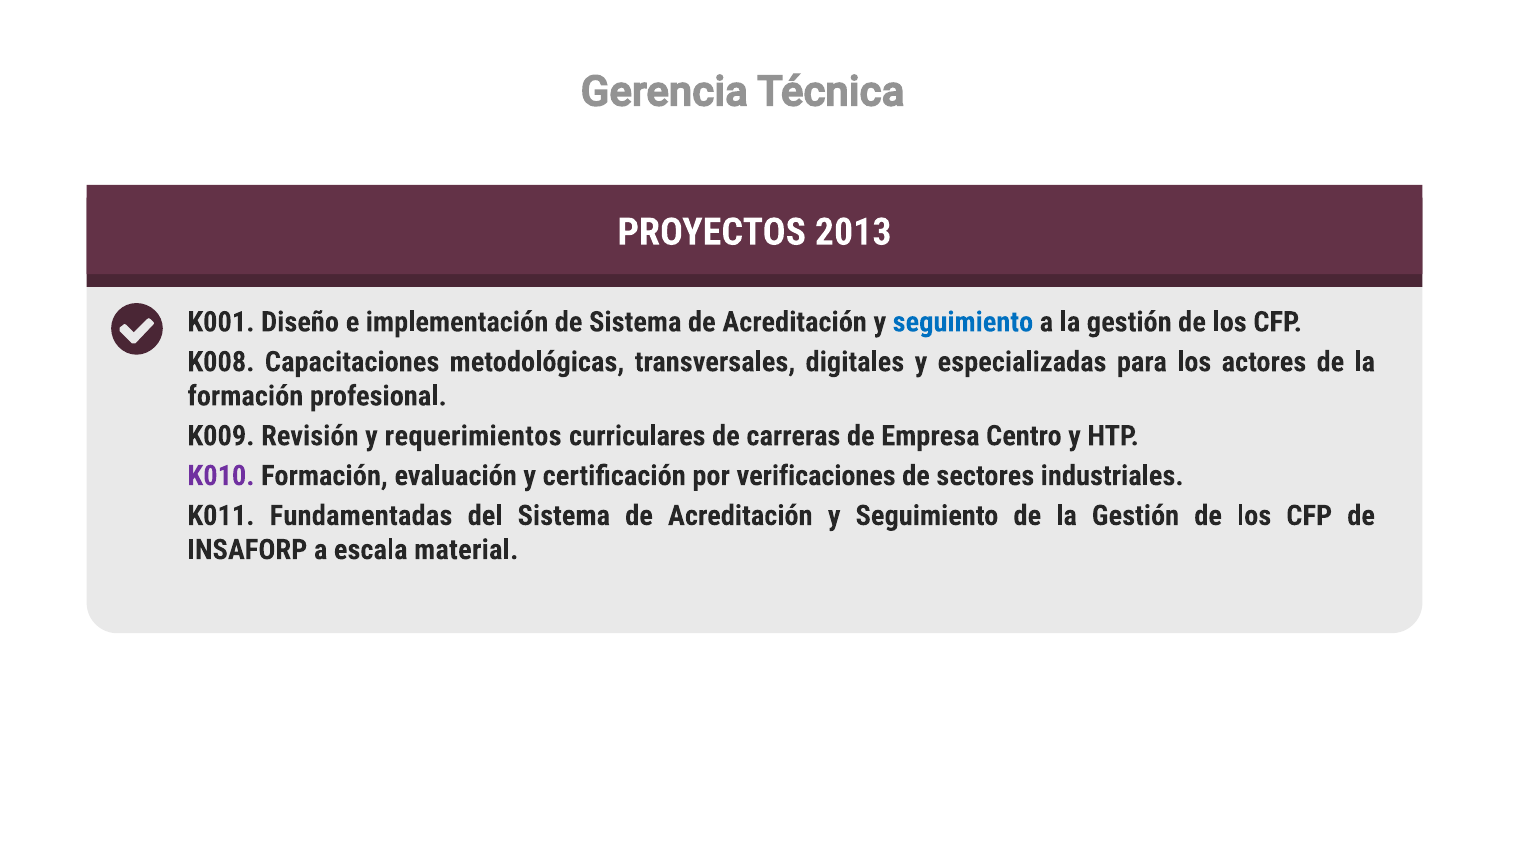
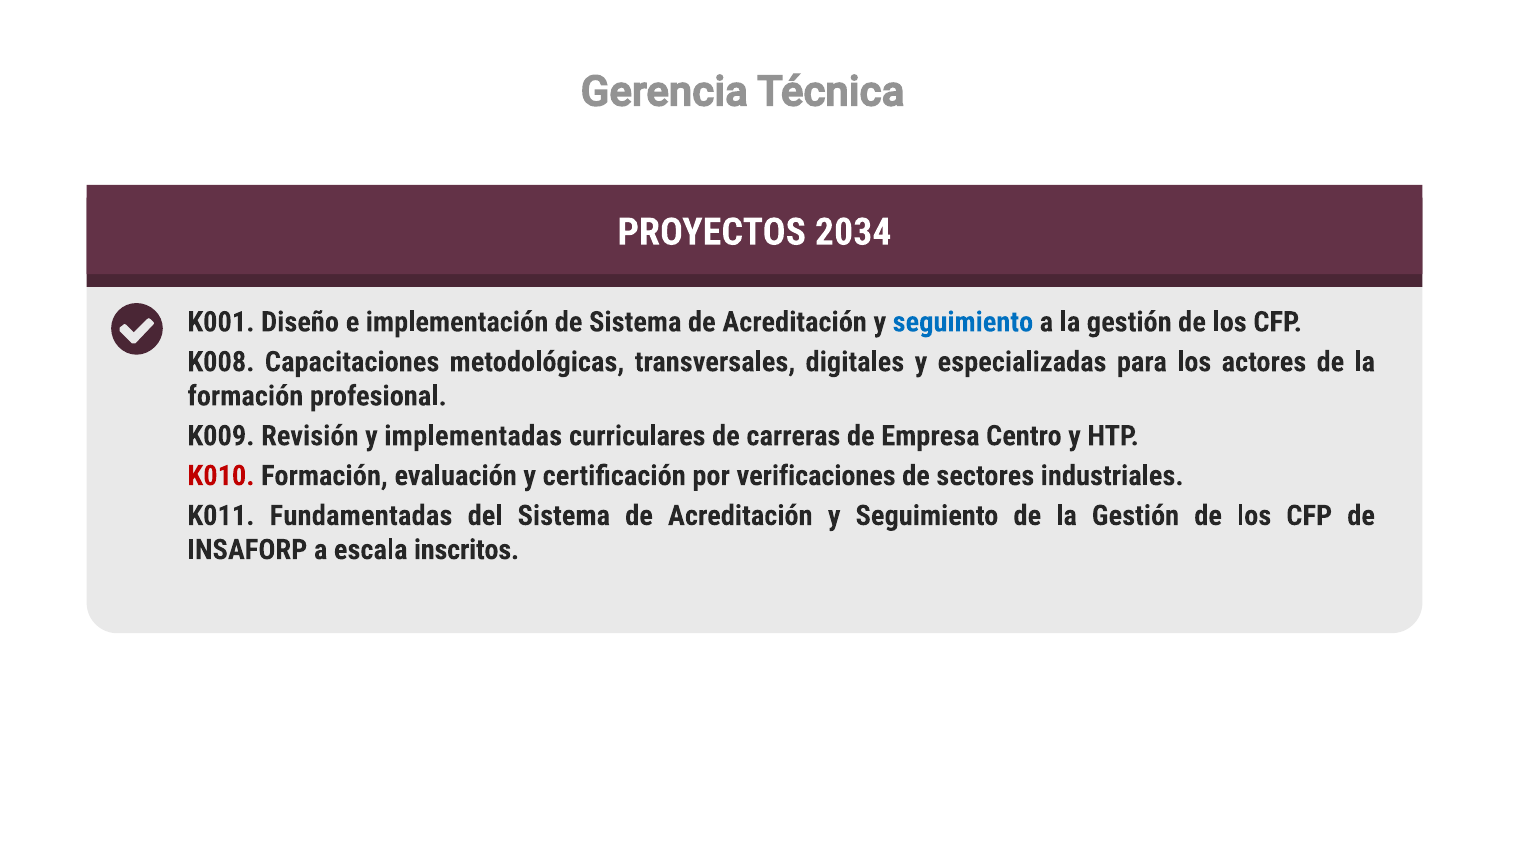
2013: 2013 -> 2034
requerimientos: requerimientos -> implementadas
K010 colour: purple -> red
material: material -> inscritos
